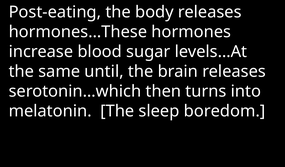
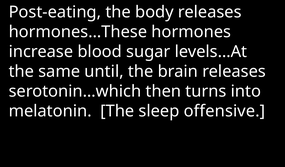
boredom: boredom -> offensive
